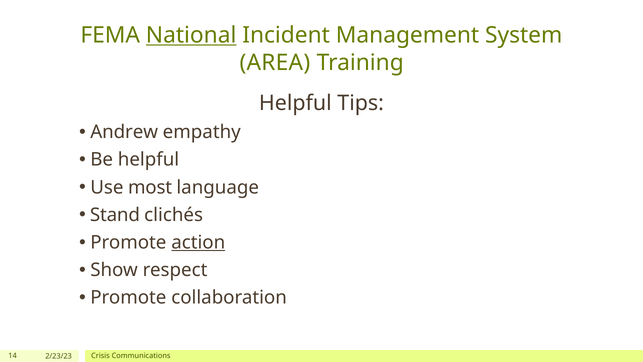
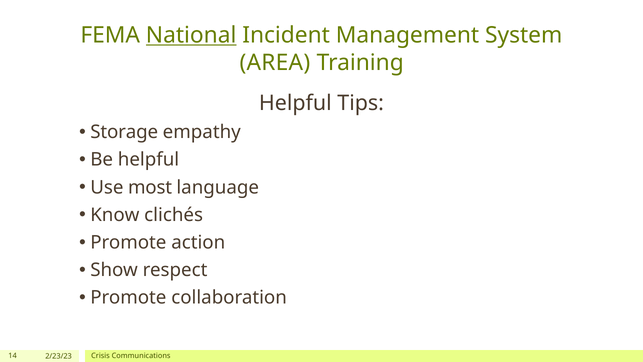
Andrew: Andrew -> Storage
Stand: Stand -> Know
action underline: present -> none
